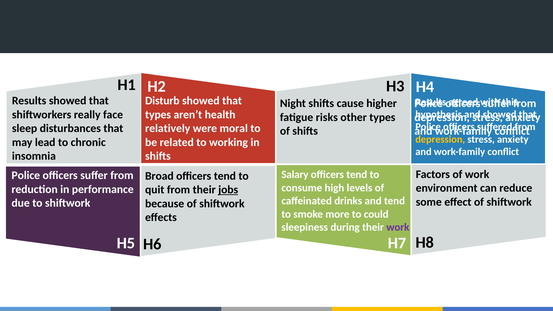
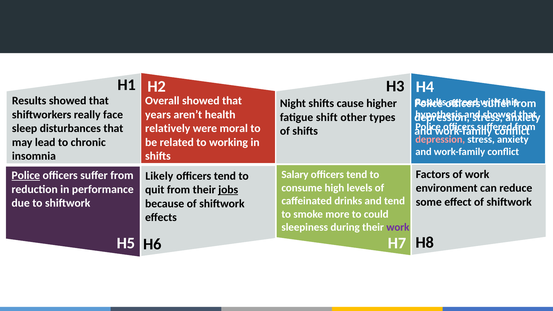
Disturb: Disturb -> Overall
types at (158, 115): types -> years
risks: risks -> shift
depression at (440, 139) colour: yellow -> pink
Police at (26, 176) underline: none -> present
Broad: Broad -> Likely
